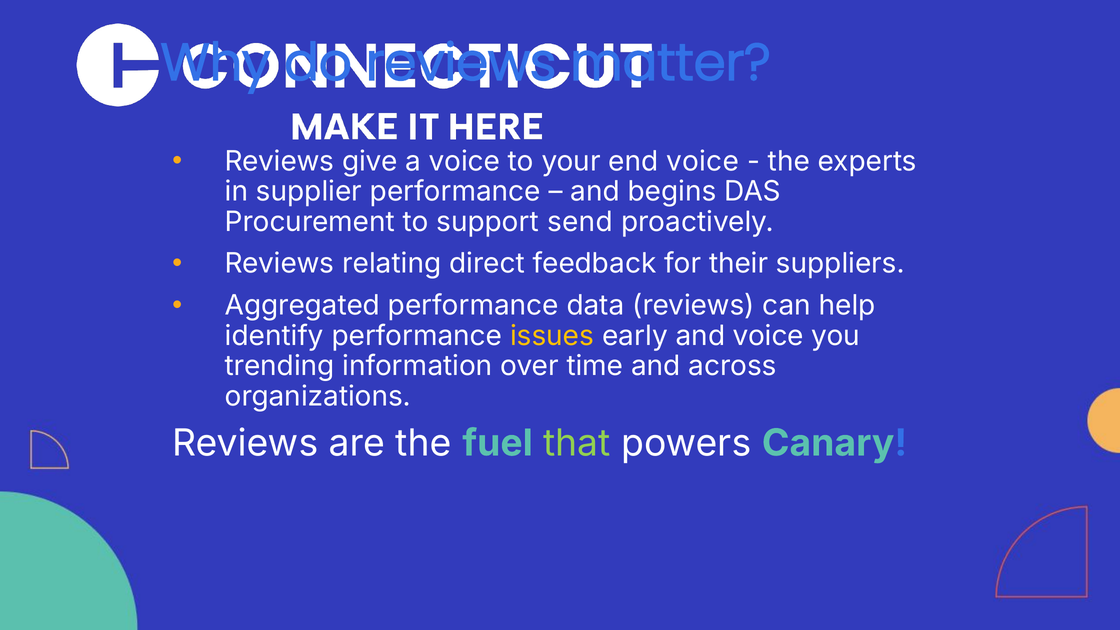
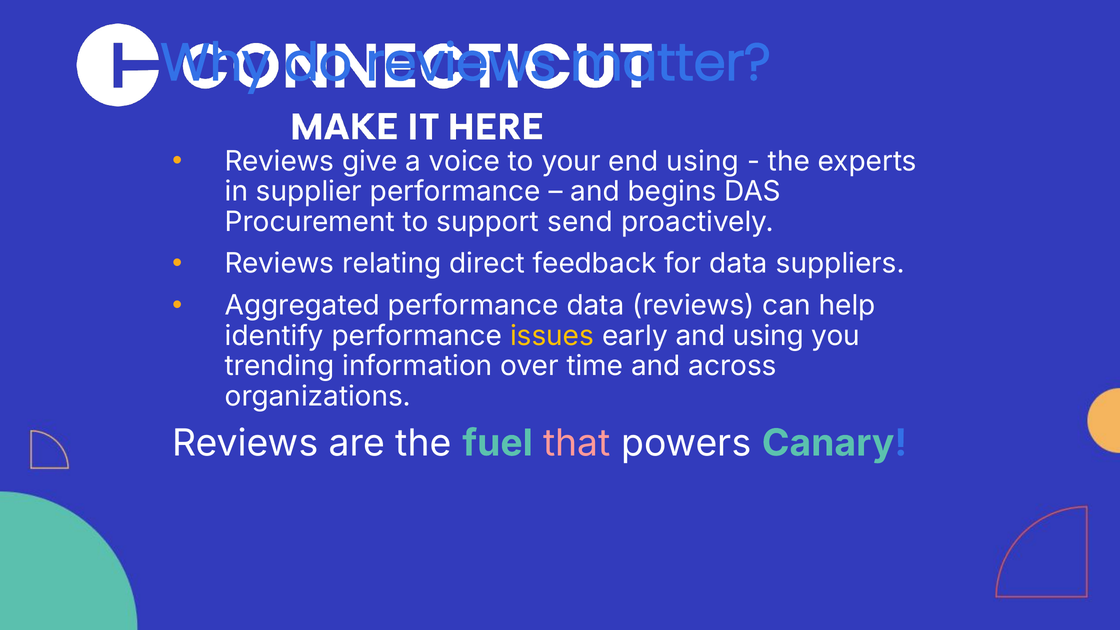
end voice: voice -> using
for their: their -> data
and voice: voice -> using
that colour: light green -> pink
